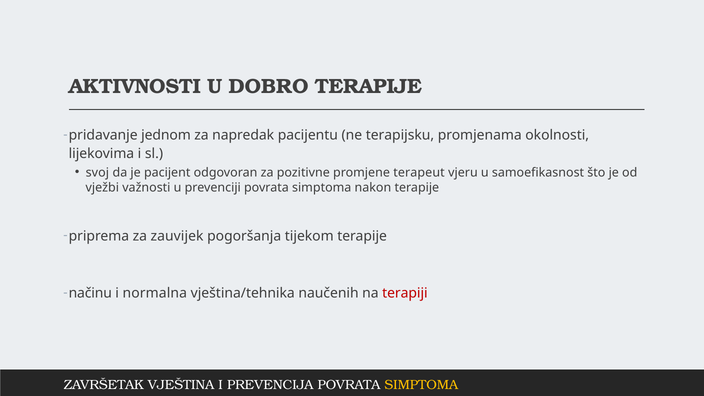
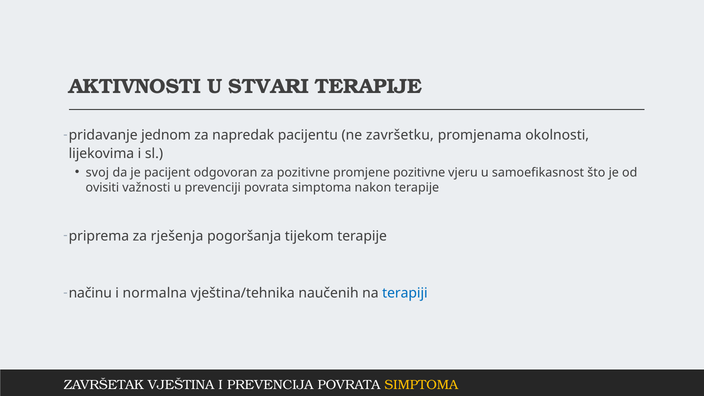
DOBRO: DOBRO -> STVARI
terapijsku: terapijsku -> završetku
promjene terapeut: terapeut -> pozitivne
vježbi: vježbi -> ovisiti
zauvijek: zauvijek -> rješenja
terapiji colour: red -> blue
